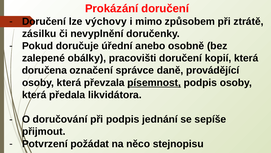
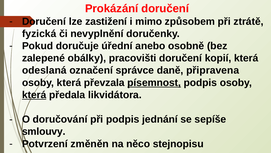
výchovy: výchovy -> zastižení
zásilku: zásilku -> fyzická
doručena: doručena -> odeslaná
provádějící: provádějící -> připravena
která at (34, 95) underline: none -> present
přijmout: přijmout -> smlouvy
požádat: požádat -> změněn
